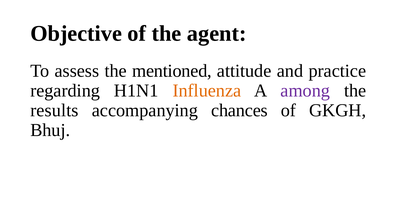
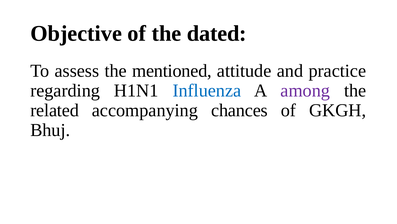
agent: agent -> dated
Influenza colour: orange -> blue
results: results -> related
